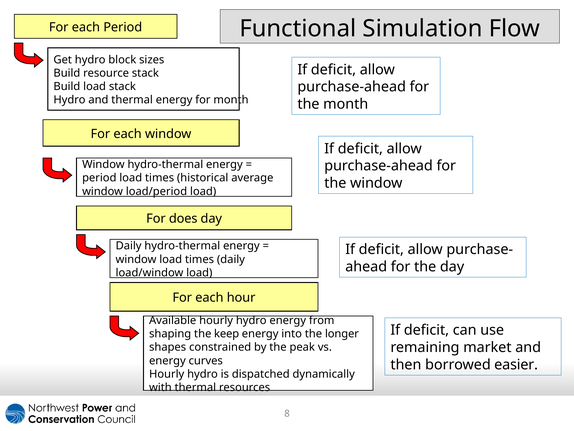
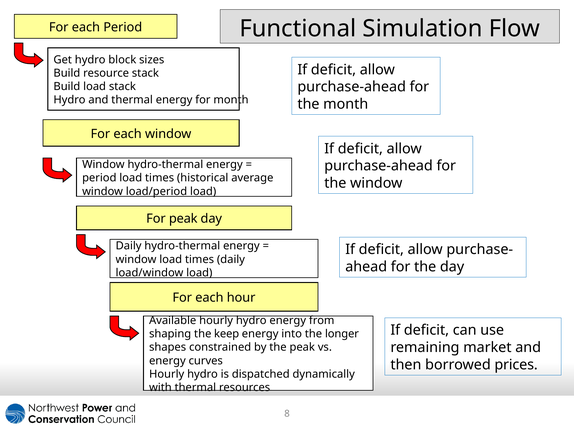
For does: does -> peak
easier: easier -> prices
